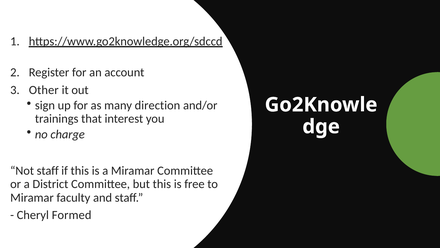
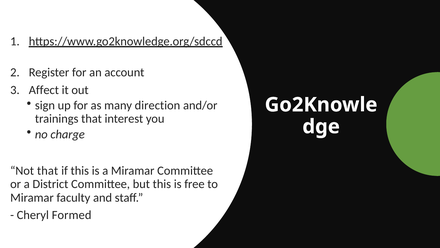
Other: Other -> Affect
Not staff: staff -> that
